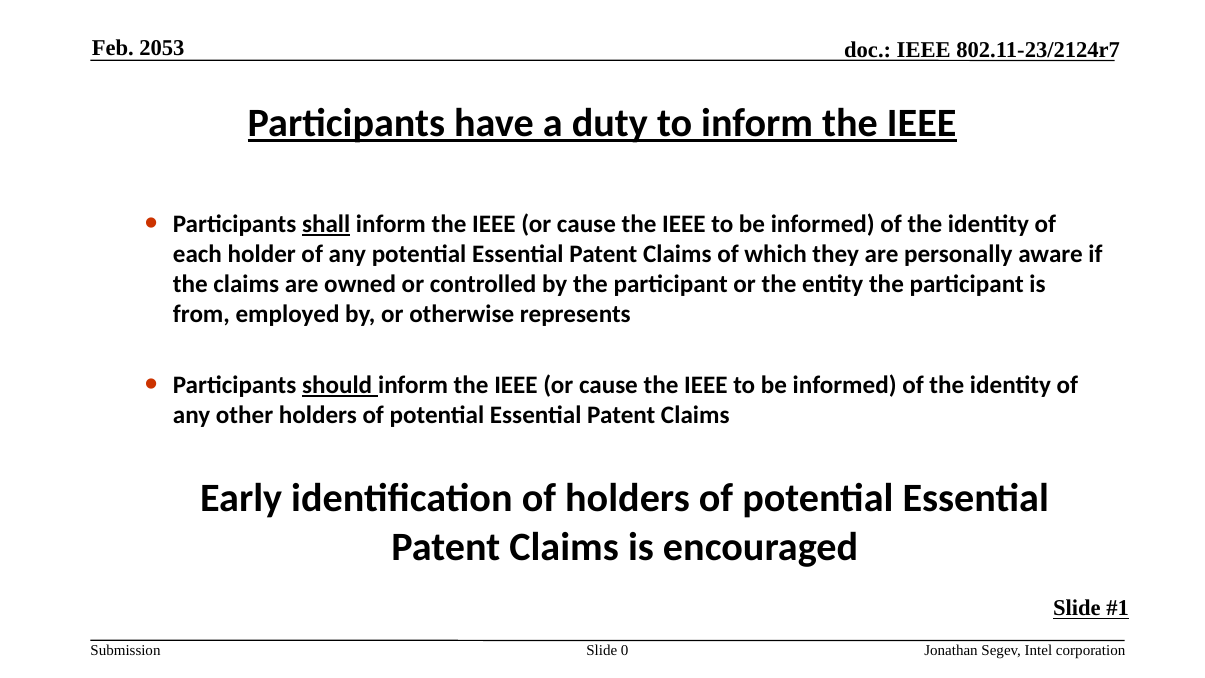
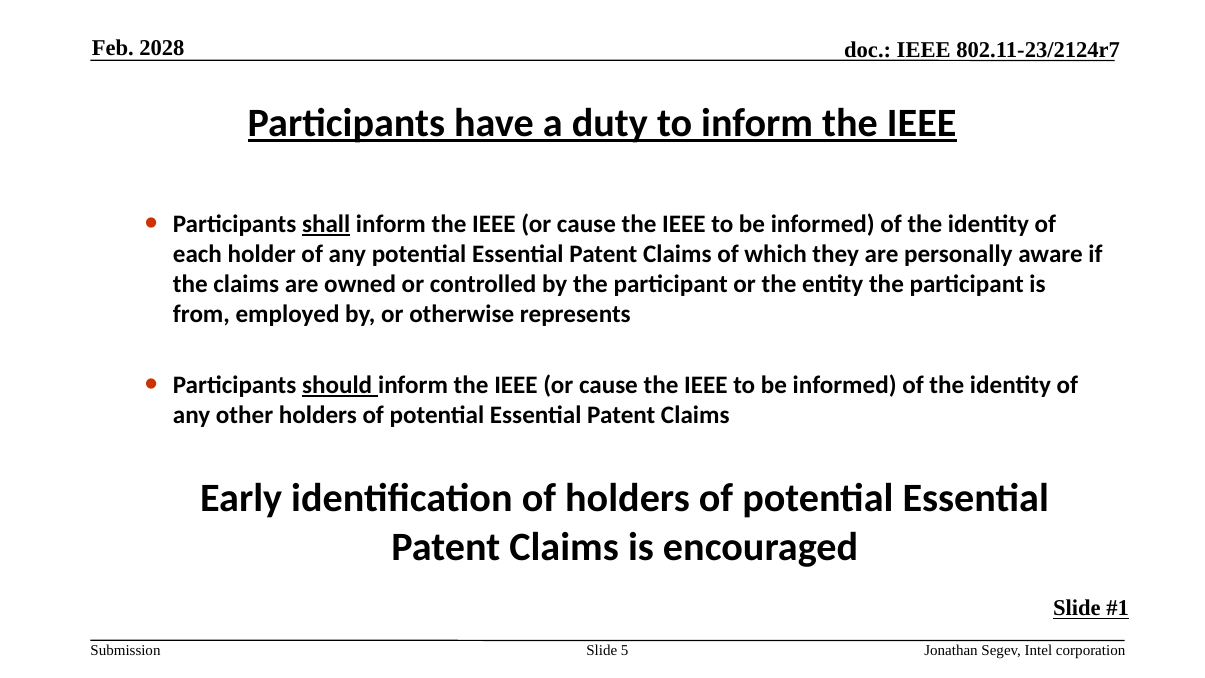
2053: 2053 -> 2028
0: 0 -> 5
